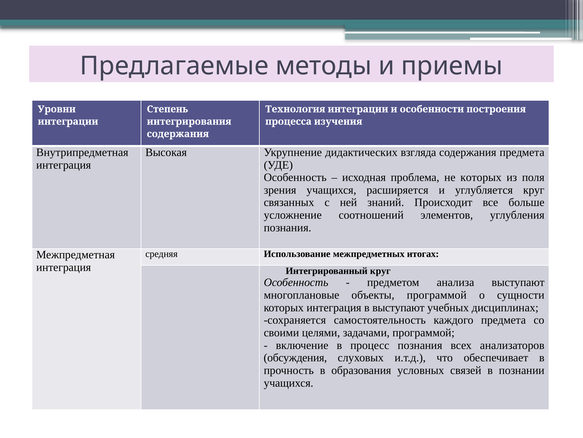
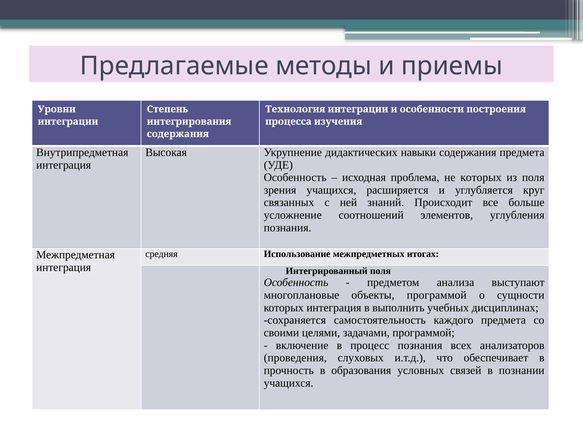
взгляда: взгляда -> навыки
Интегрированный круг: круг -> поля
в выступают: выступают -> выполнить
обсуждения: обсуждения -> проведения
